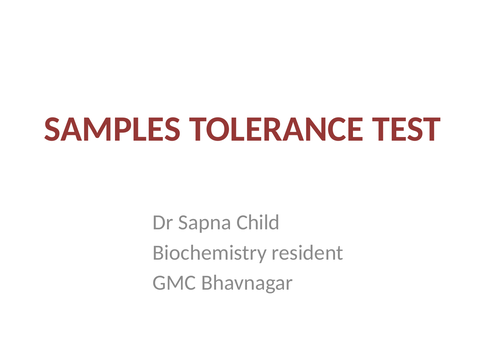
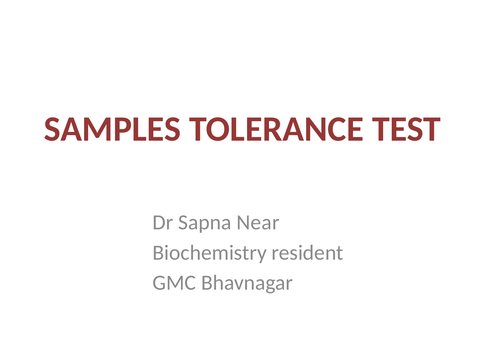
Child: Child -> Near
